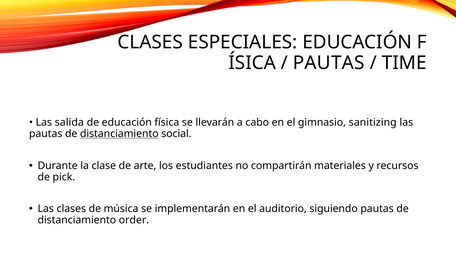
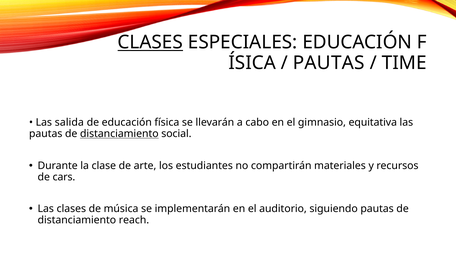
CLASES at (150, 42) underline: none -> present
sanitizing: sanitizing -> equitativa
pick: pick -> cars
order: order -> reach
